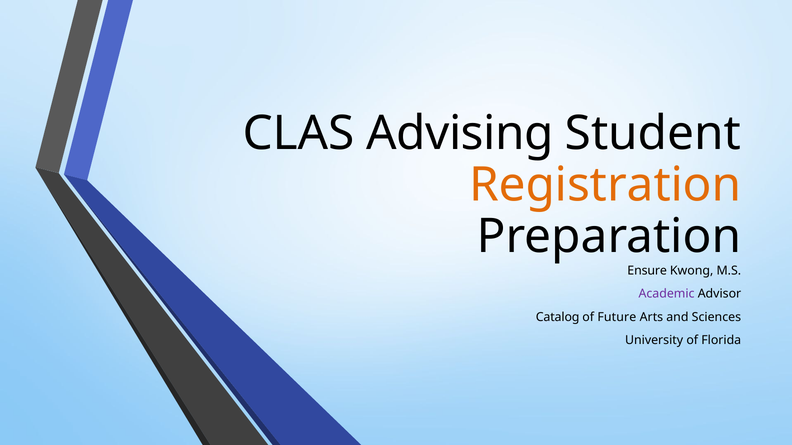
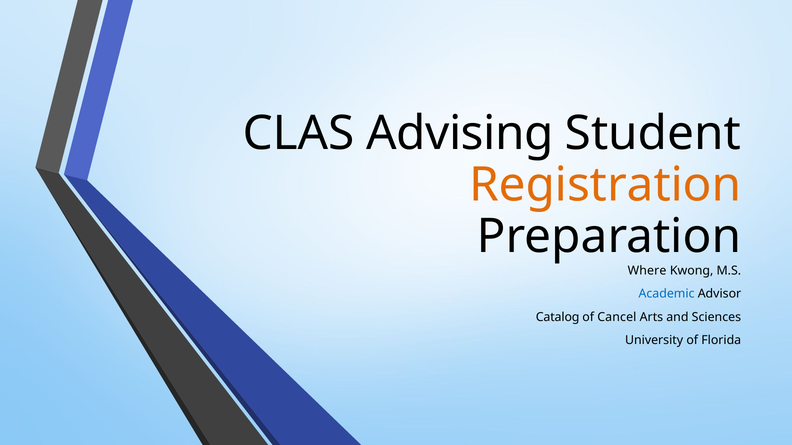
Ensure: Ensure -> Where
Academic colour: purple -> blue
Future: Future -> Cancel
